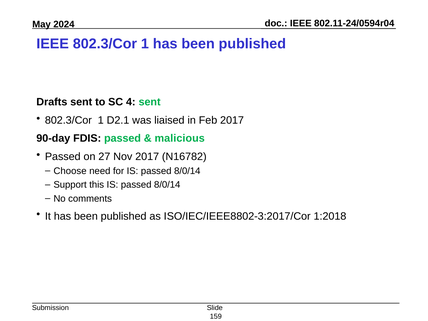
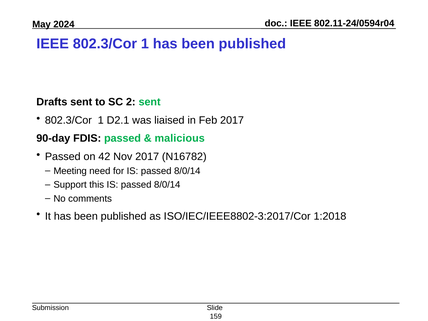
4: 4 -> 2
27: 27 -> 42
Choose: Choose -> Meeting
